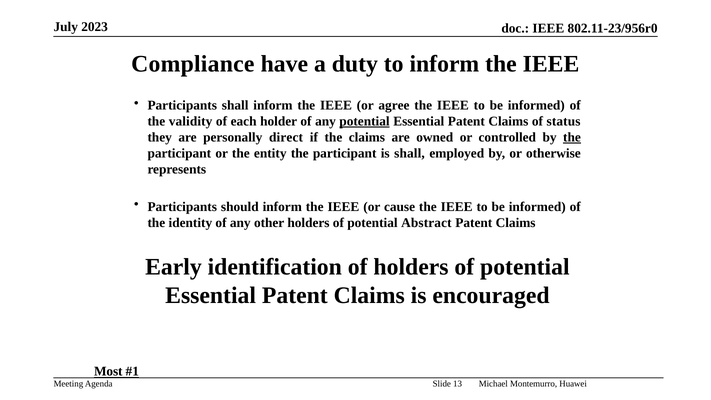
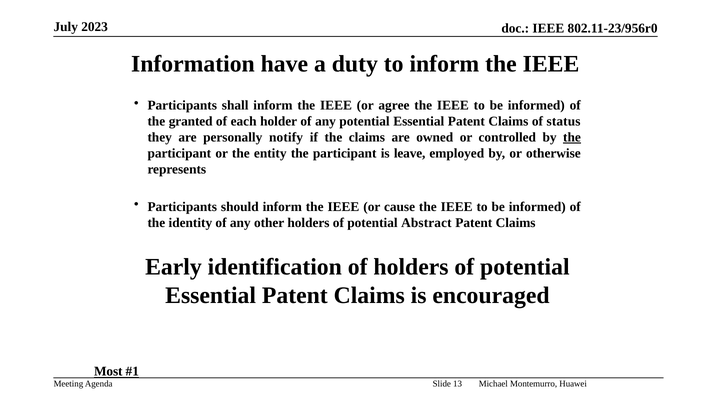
Compliance: Compliance -> Information
validity: validity -> granted
potential at (365, 121) underline: present -> none
direct: direct -> notify
is shall: shall -> leave
